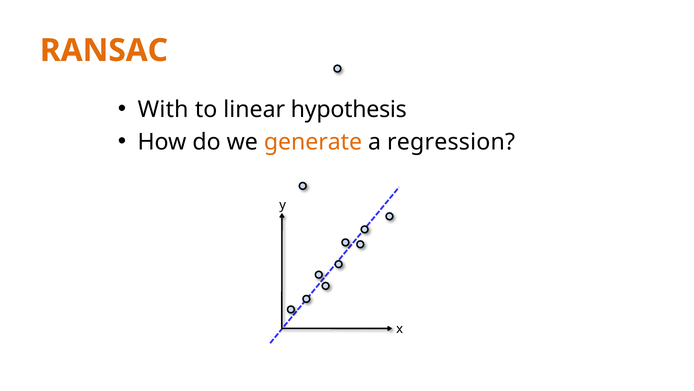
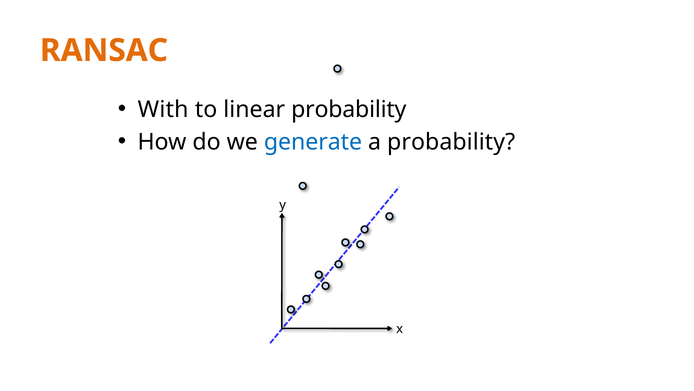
linear hypothesis: hypothesis -> probability
generate colour: orange -> blue
a regression: regression -> probability
